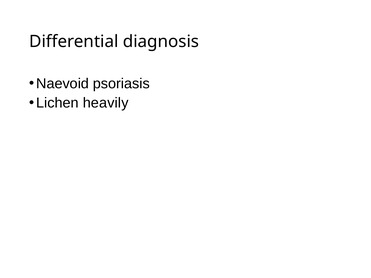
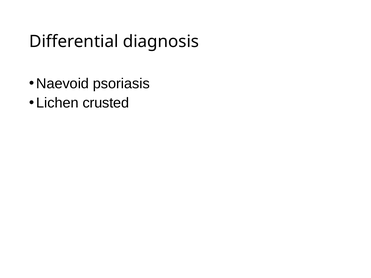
heavily: heavily -> crusted
